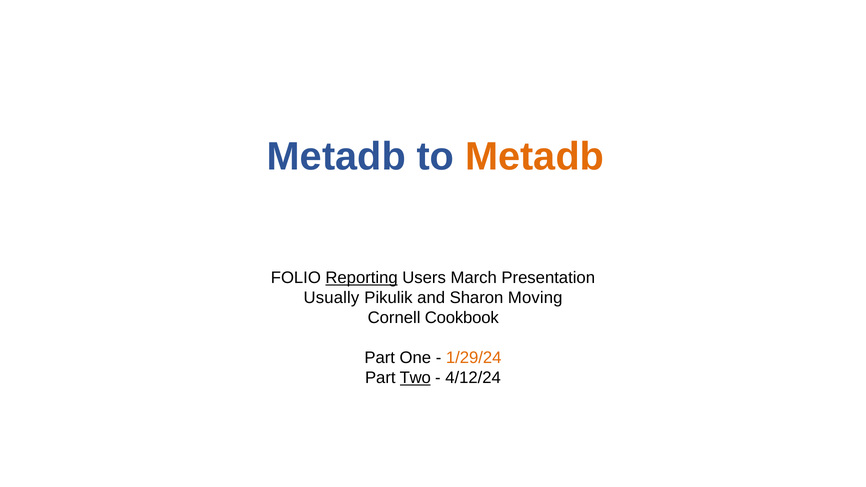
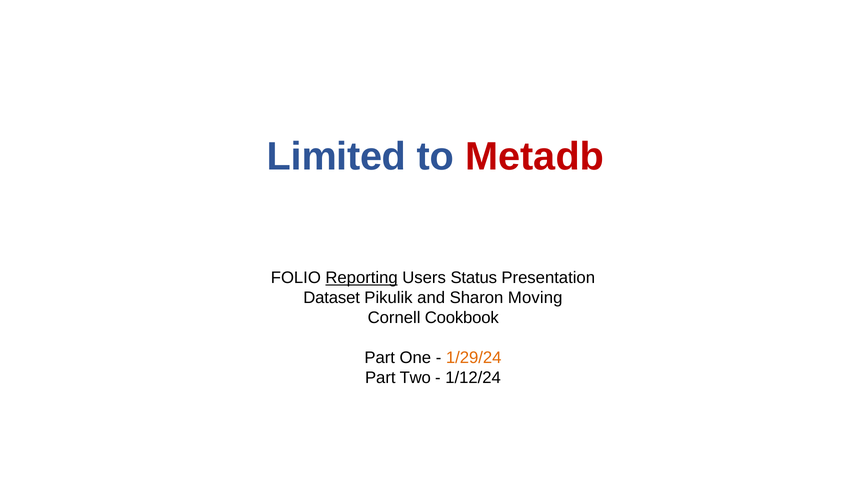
Metadb at (336, 157): Metadb -> Limited
Metadb at (535, 157) colour: orange -> red
March: March -> Status
Usually: Usually -> Dataset
Two underline: present -> none
4/12/24: 4/12/24 -> 1/12/24
